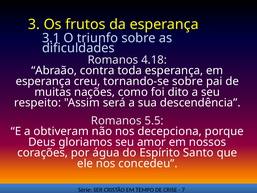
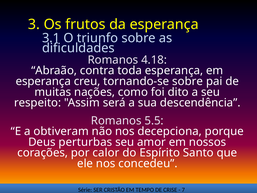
gloriamos: gloriamos -> perturbas
água: água -> calor
